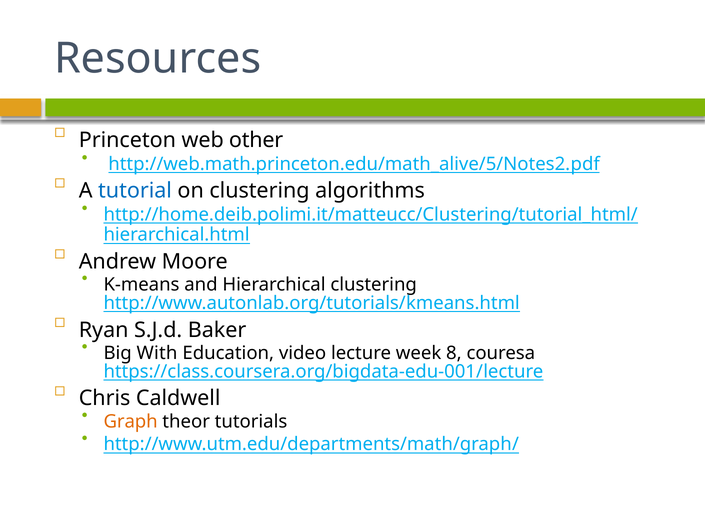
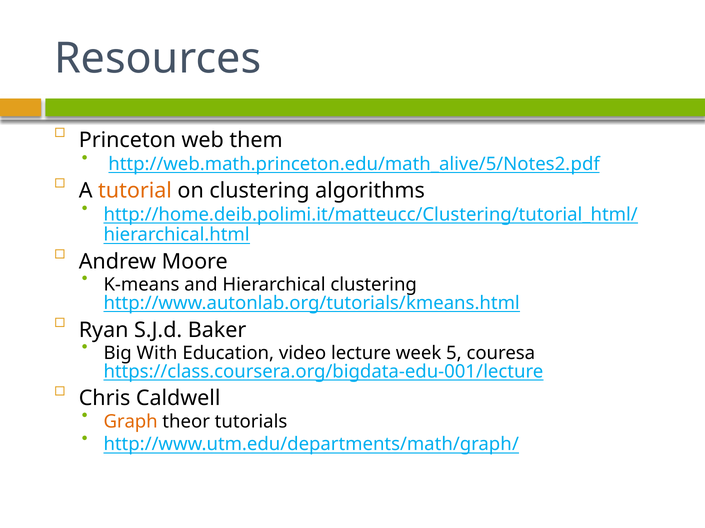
other: other -> them
tutorial colour: blue -> orange
8: 8 -> 5
